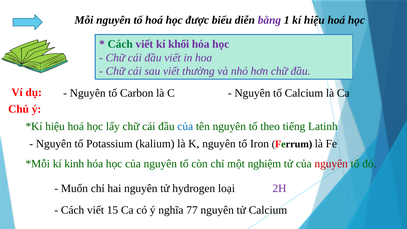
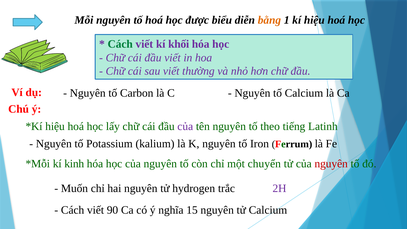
bằng colour: purple -> orange
của at (185, 126) colour: blue -> purple
nghiệm: nghiệm -> chuyển
loại: loại -> trắc
15: 15 -> 90
77: 77 -> 15
